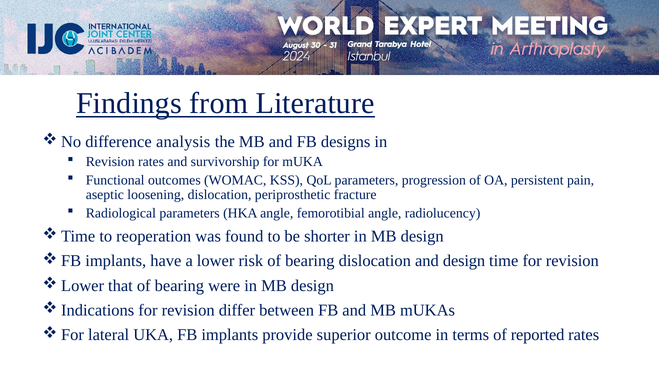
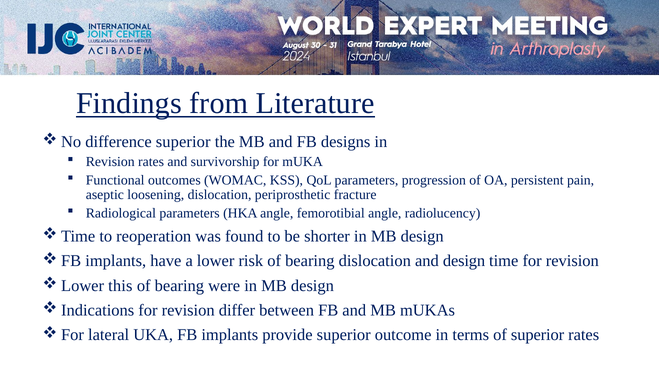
difference analysis: analysis -> superior
that: that -> this
of reported: reported -> superior
